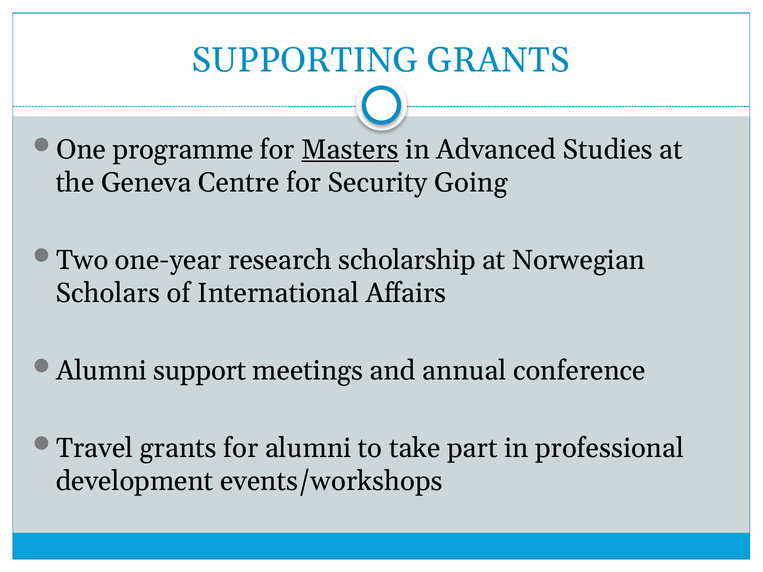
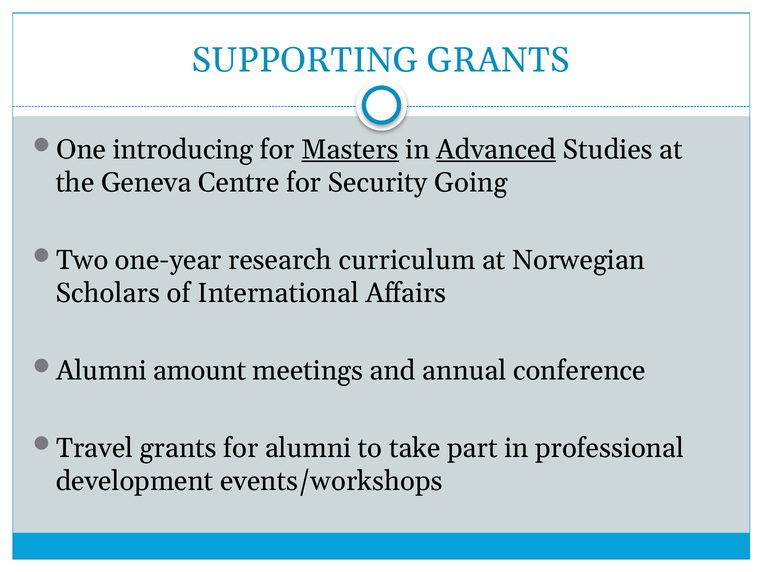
programme: programme -> introducing
Advanced underline: none -> present
scholarship: scholarship -> curriculum
support: support -> amount
